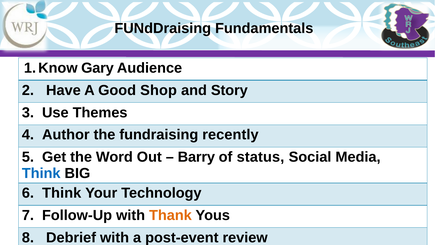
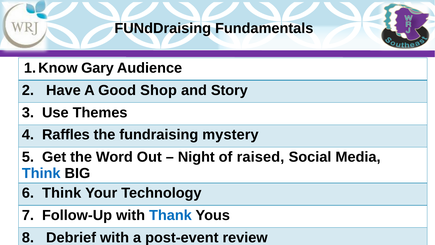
Author: Author -> Raffles
recently: recently -> mystery
Barry: Barry -> Night
status: status -> raised
Thank colour: orange -> blue
